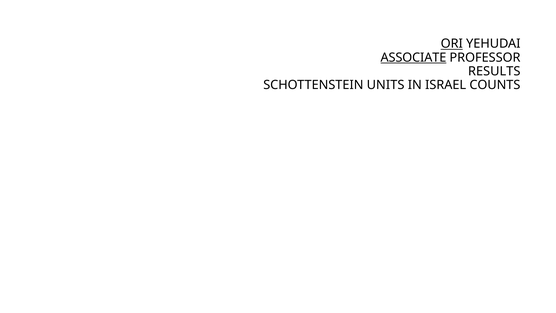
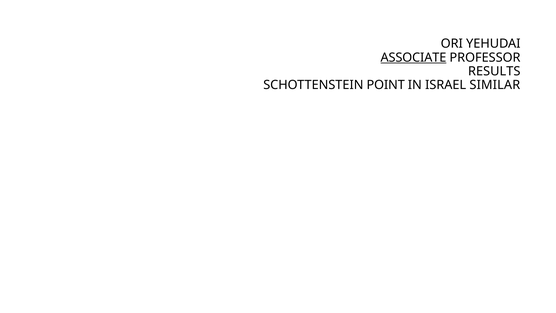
ORI underline: present -> none
UNITS: UNITS -> POINT
COUNTS: COUNTS -> SIMILAR
